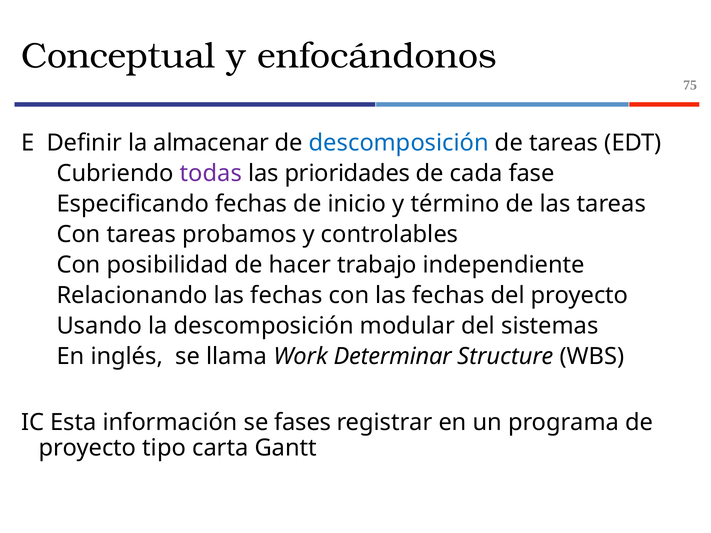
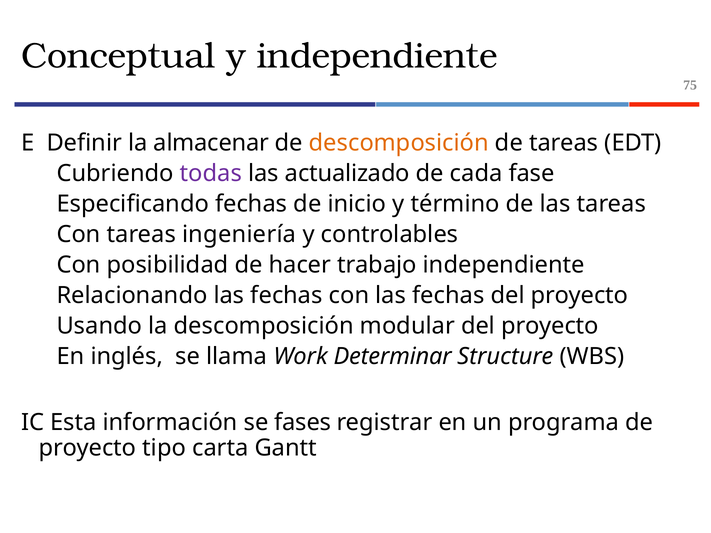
y enfocándonos: enfocándonos -> independiente
descomposición at (399, 143) colour: blue -> orange
prioridades: prioridades -> actualizado
probamos: probamos -> ingeniería
modular del sistemas: sistemas -> proyecto
